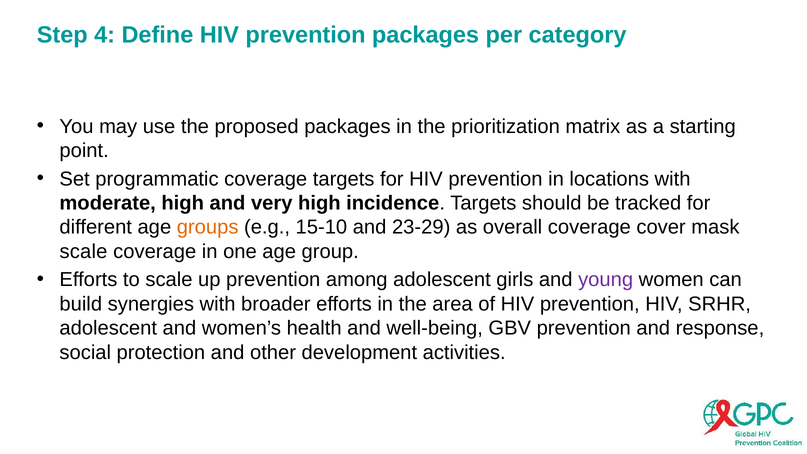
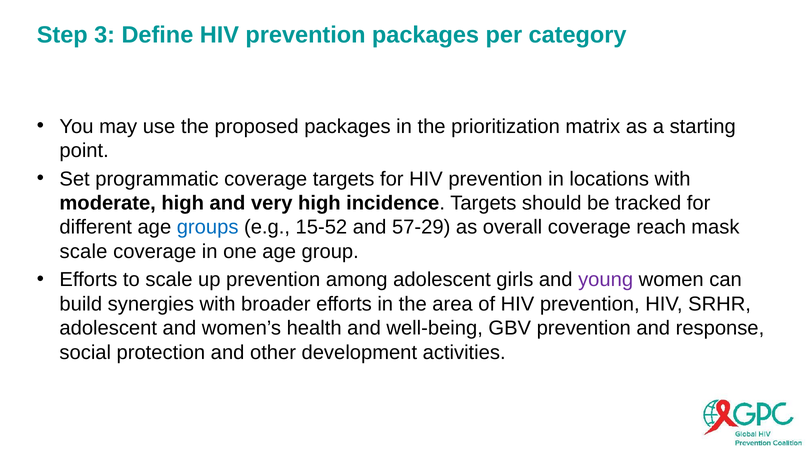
4: 4 -> 3
groups colour: orange -> blue
15-10: 15-10 -> 15-52
23-29: 23-29 -> 57-29
cover: cover -> reach
